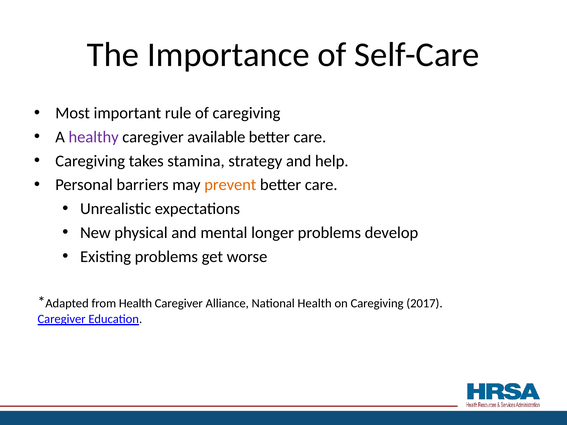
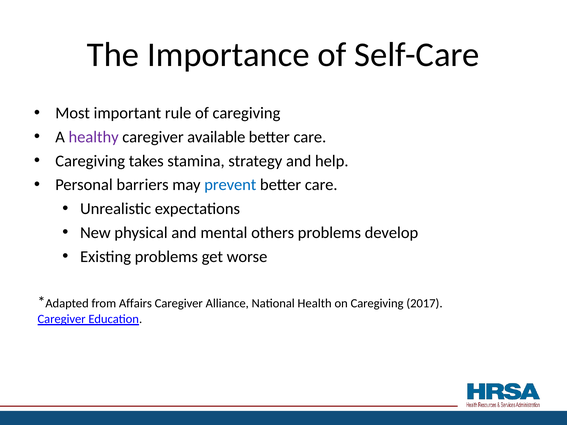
prevent colour: orange -> blue
longer: longer -> others
from Health: Health -> Affairs
